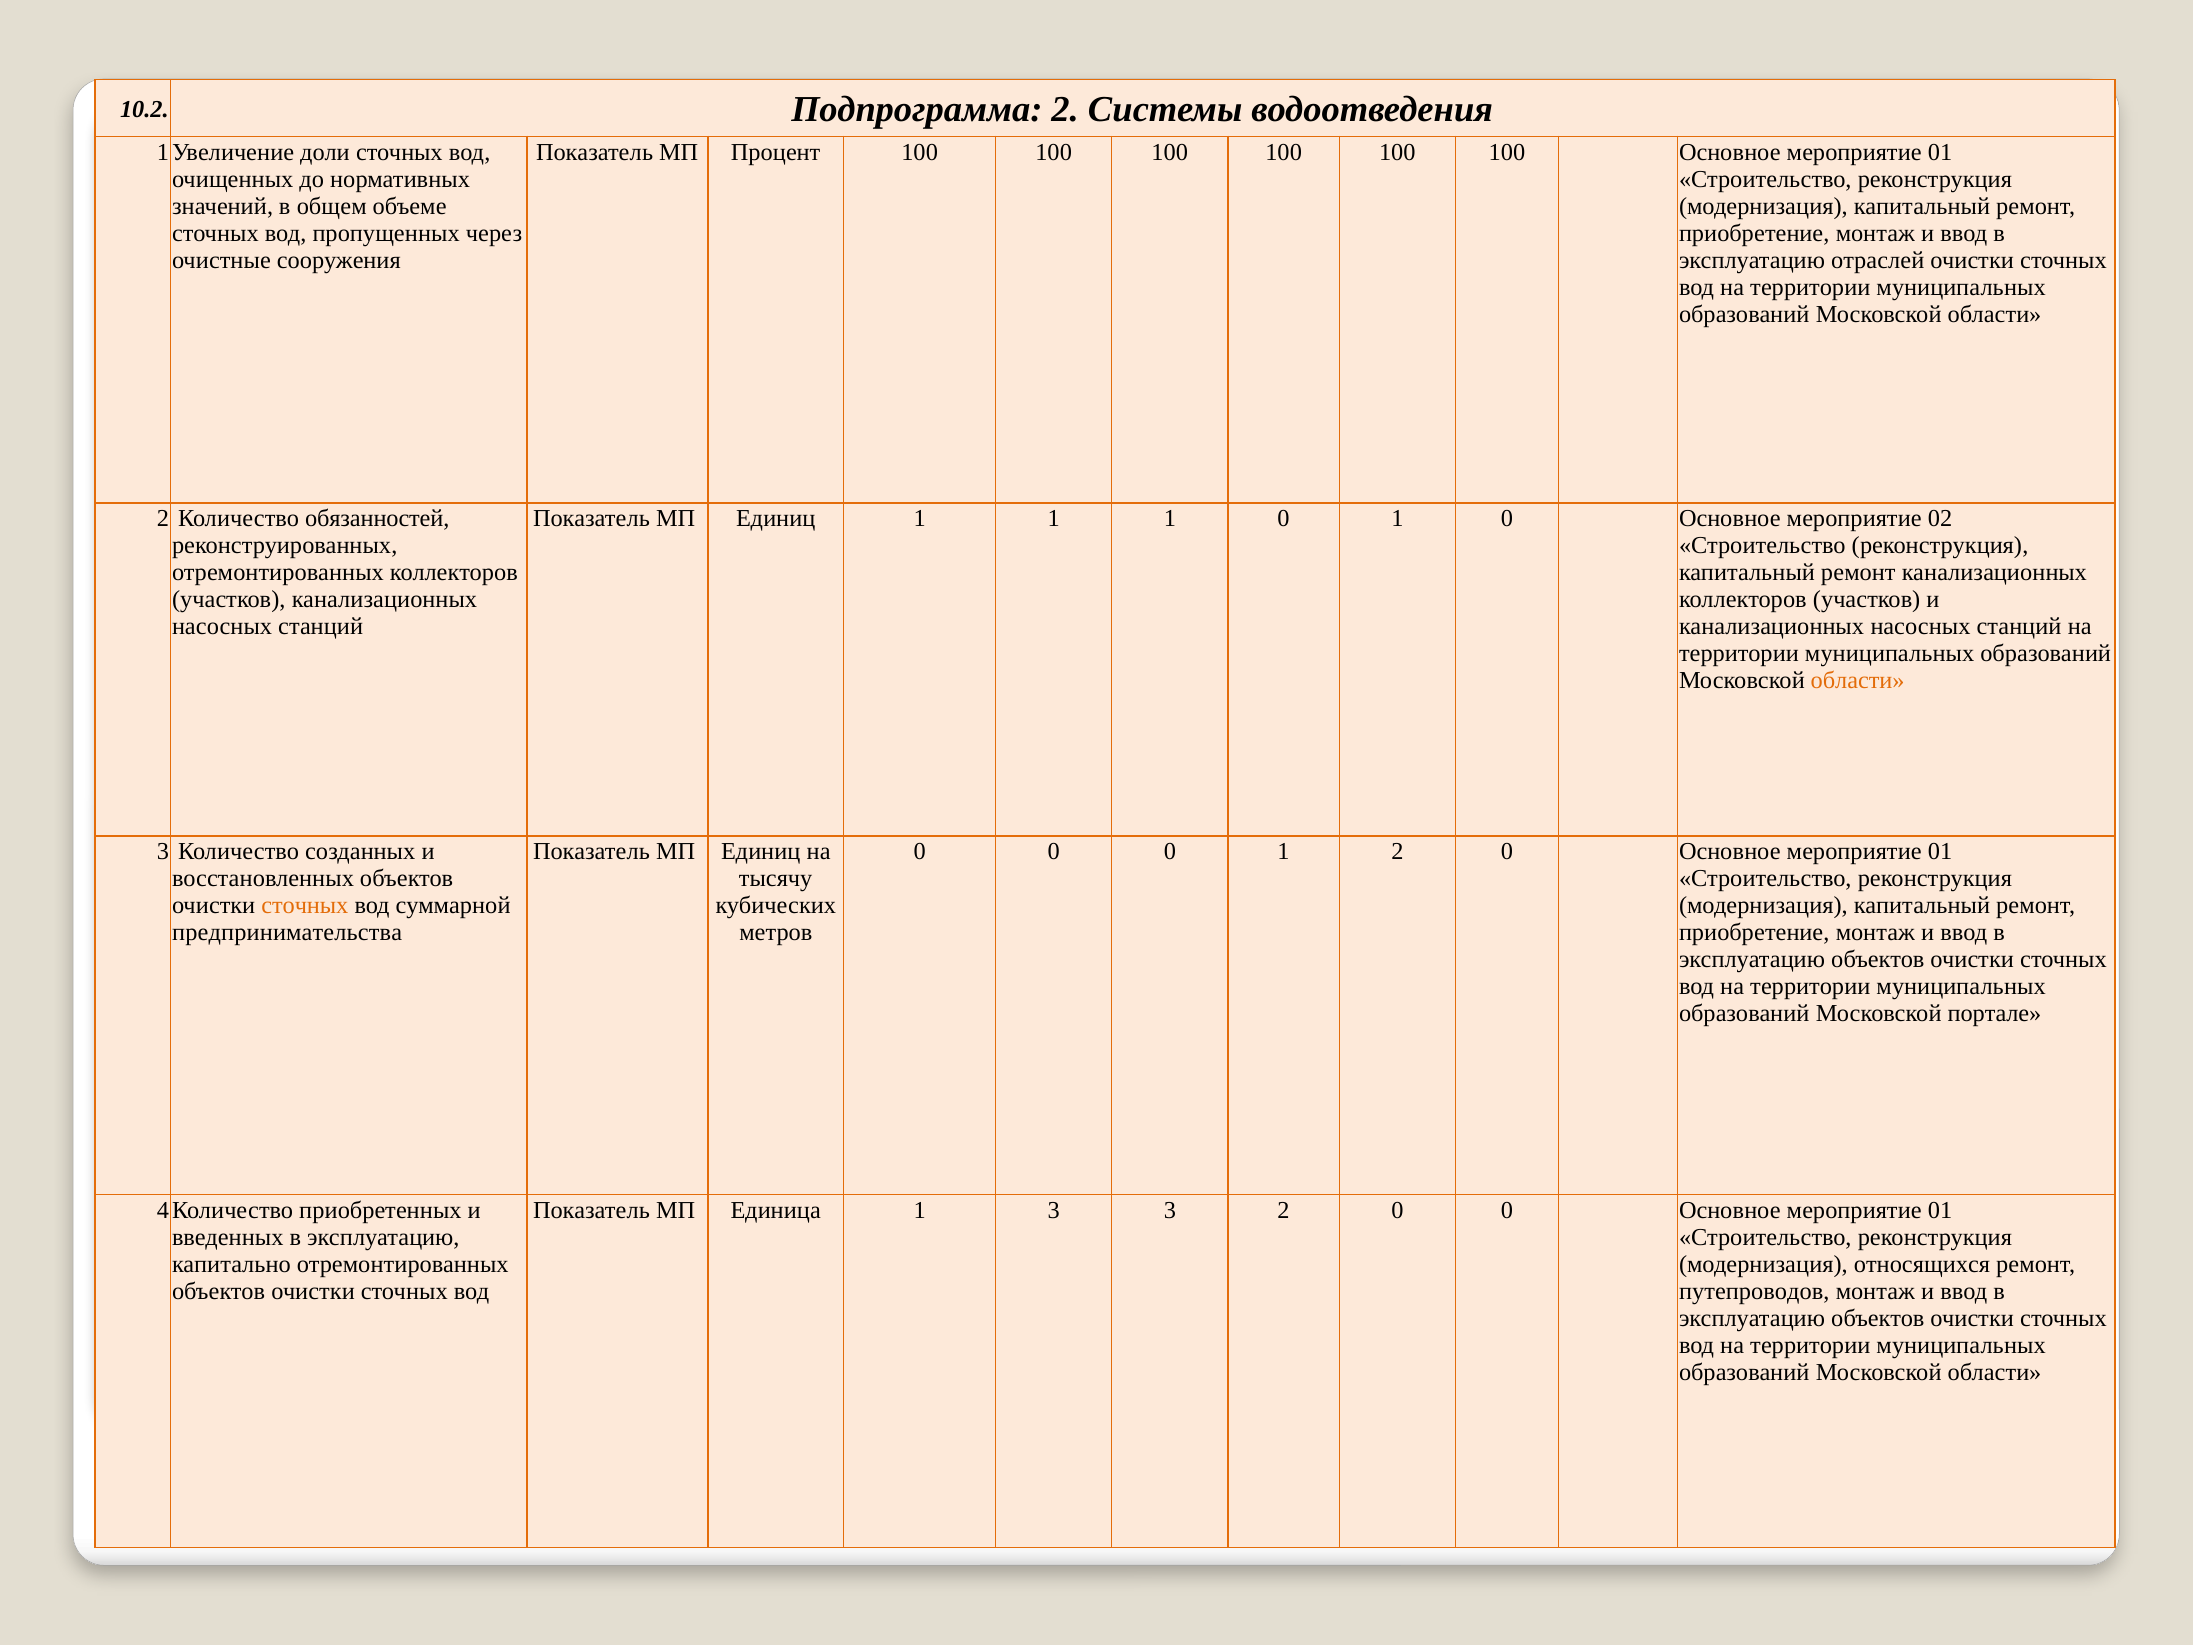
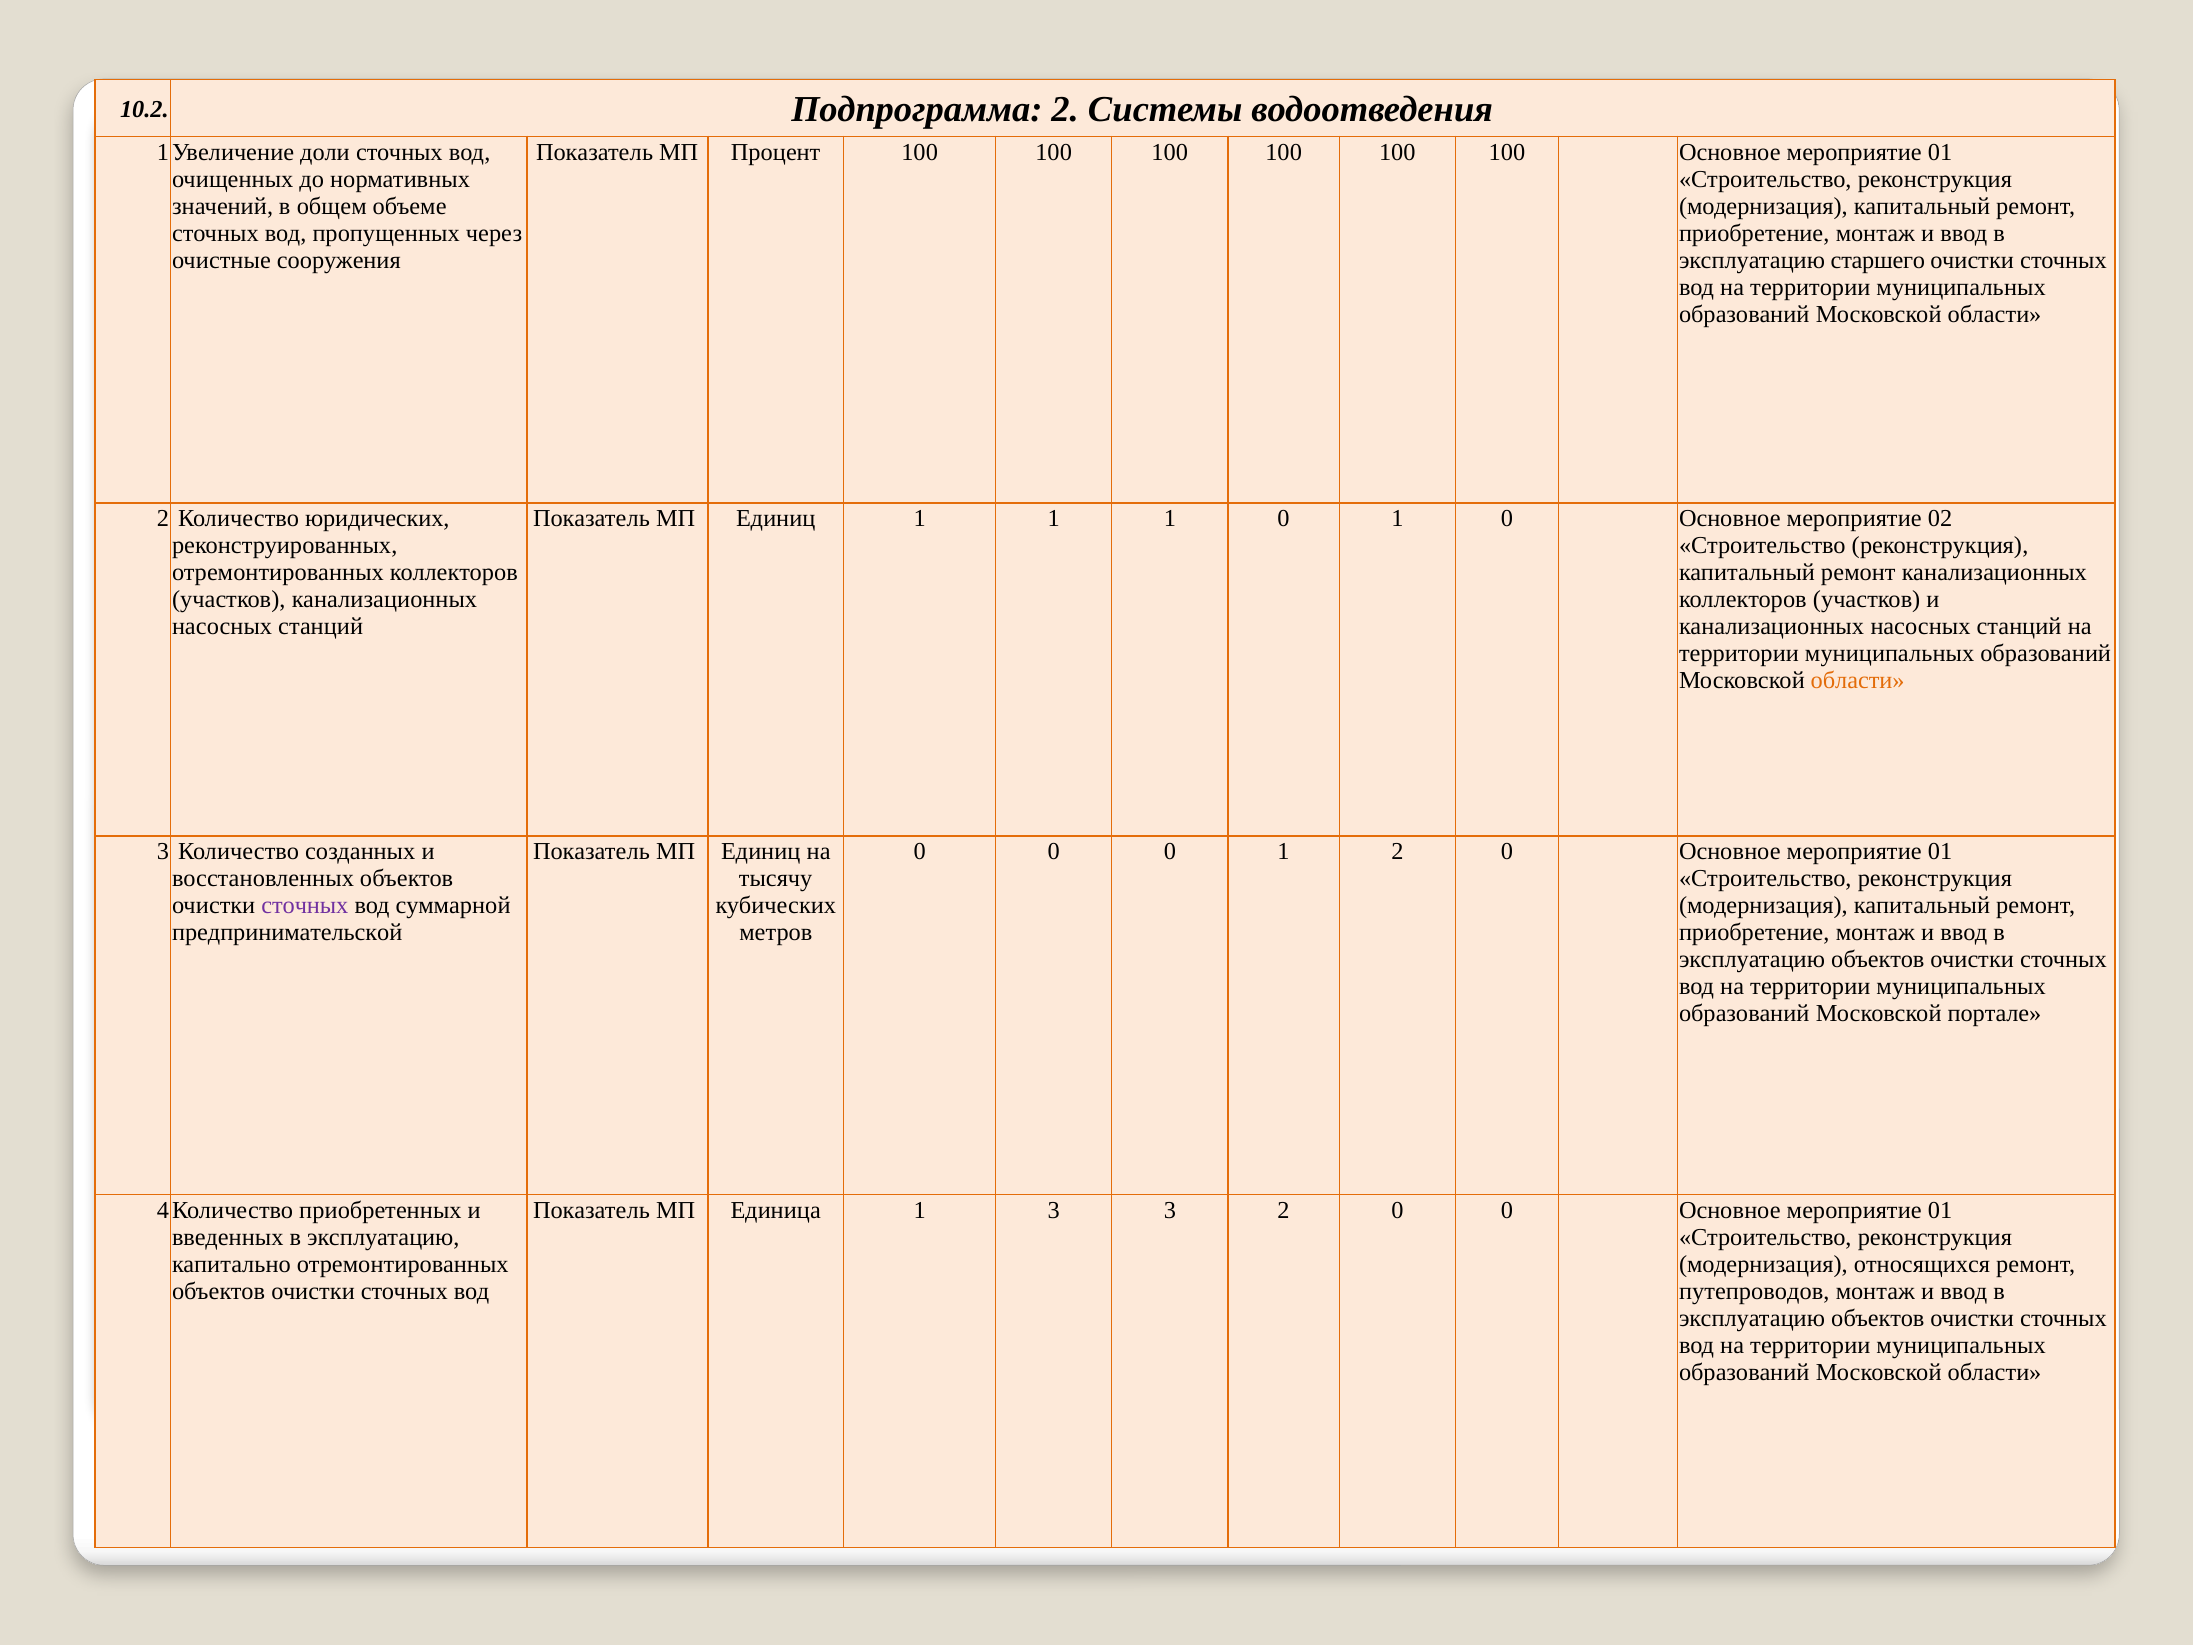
отраслей: отраслей -> старшего
обязанностей: обязанностей -> юридических
сточных at (305, 905) colour: orange -> purple
предпринимательства: предпринимательства -> предпринимательской
